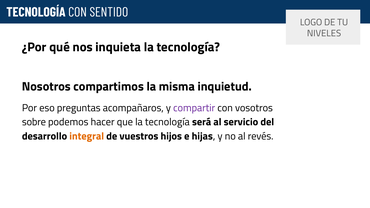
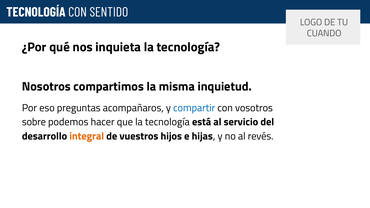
NIVELES: NIVELES -> CUANDO
compartir colour: purple -> blue
será: será -> está
